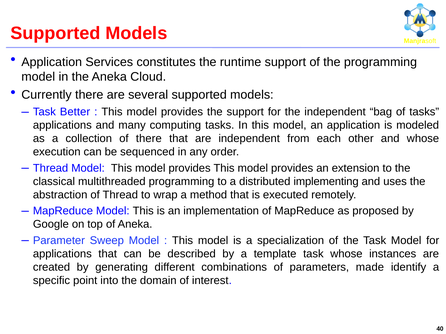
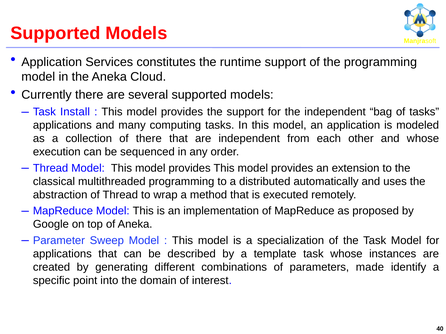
Better: Better -> Install
implementing: implementing -> automatically
